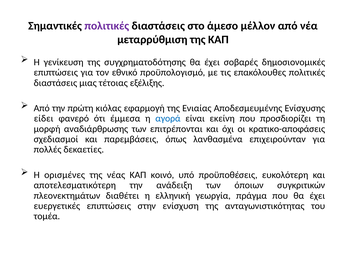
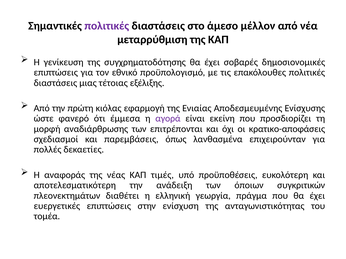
είδει: είδει -> ώστε
αγορά colour: blue -> purple
ορισμένες: ορισμένες -> αναφοράς
κοινό: κοινό -> τιμές
